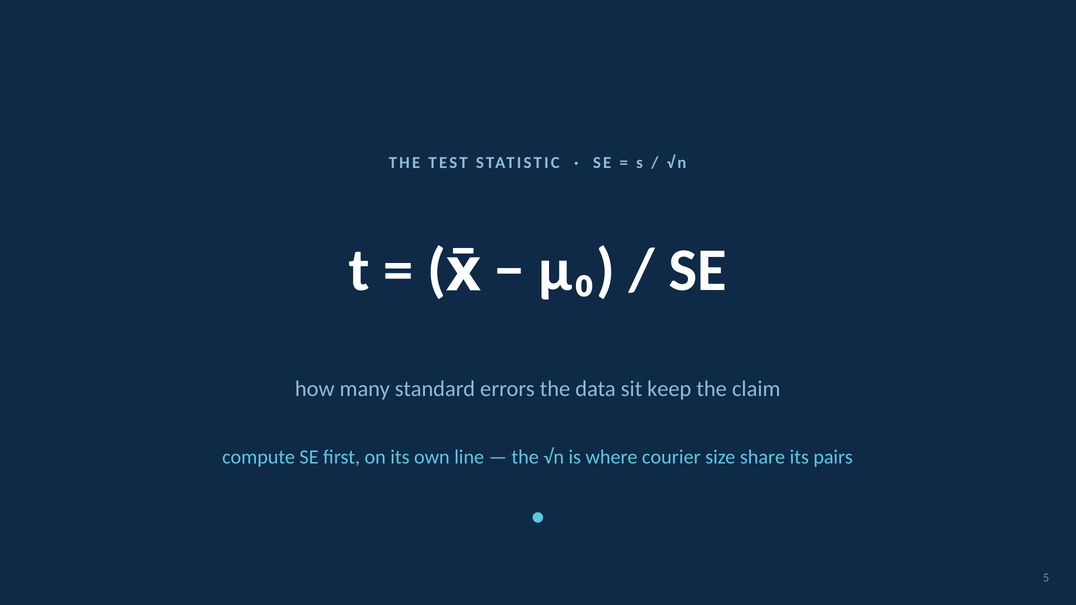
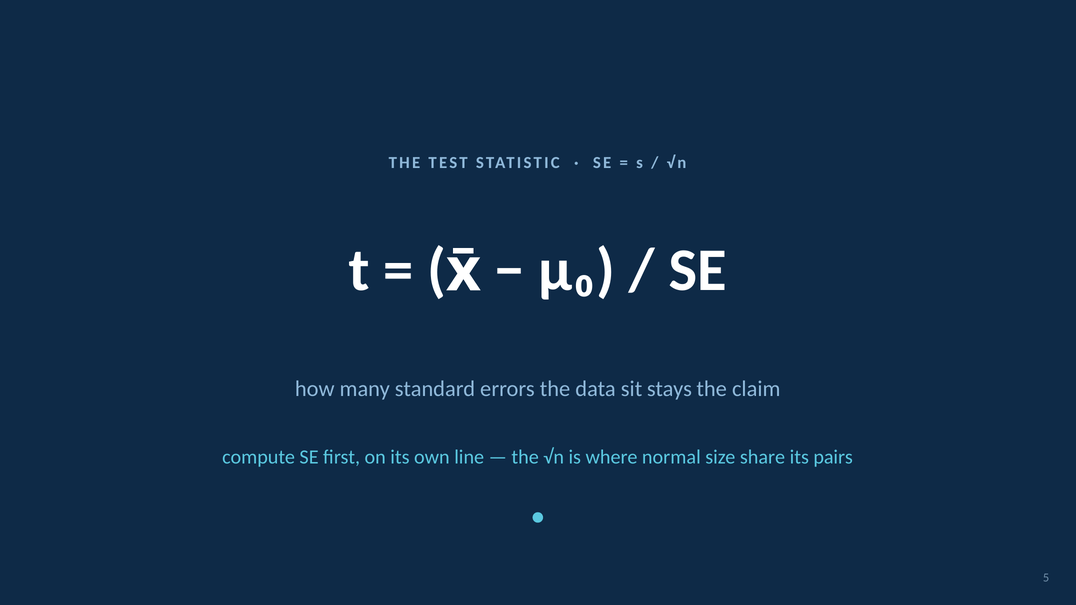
keep: keep -> stays
courier: courier -> normal
